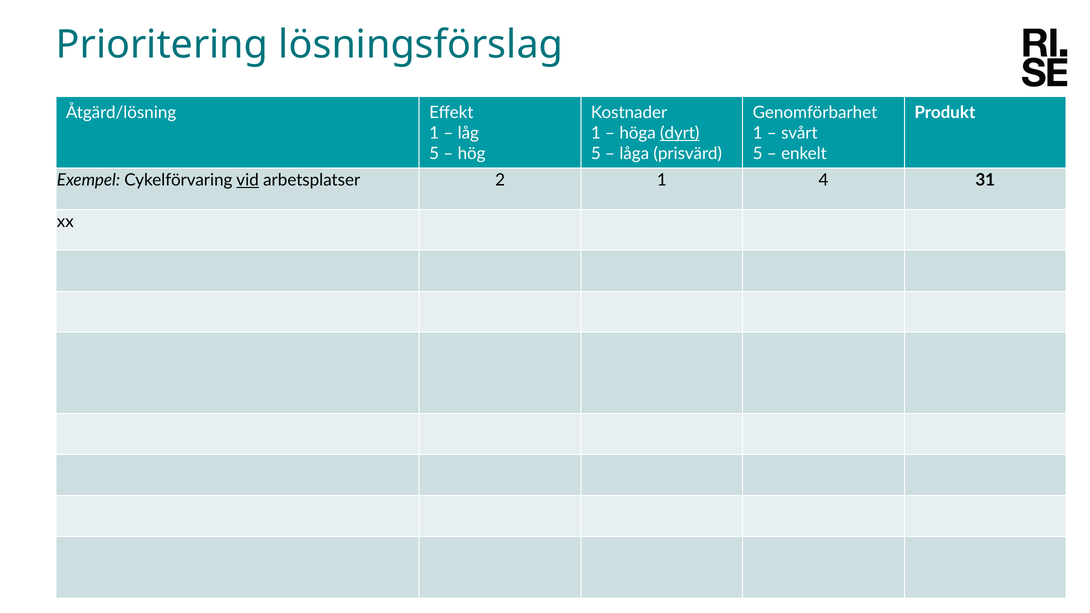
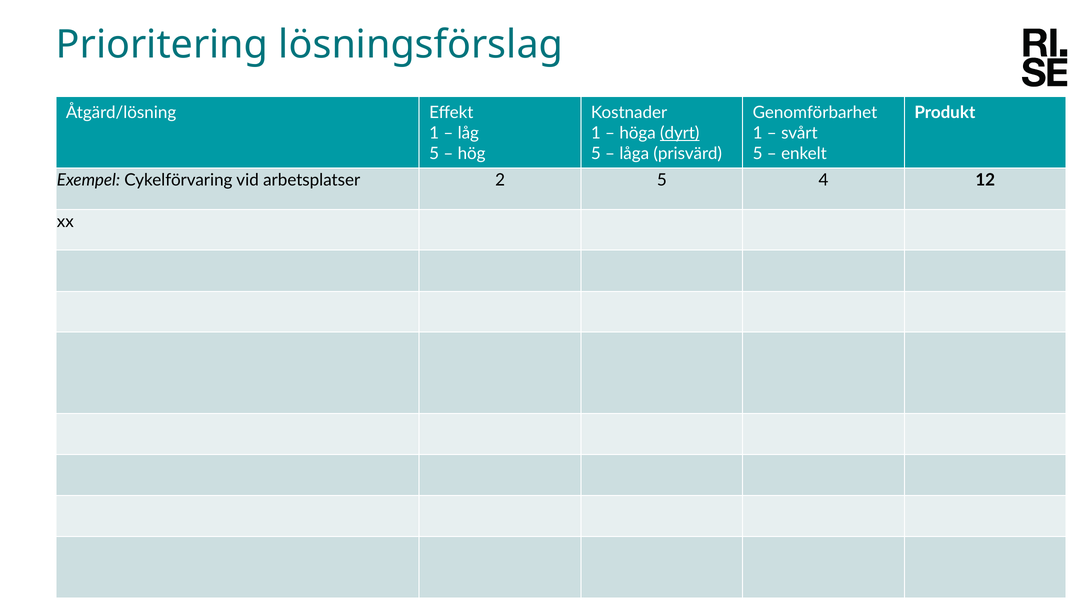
vid underline: present -> none
2 1: 1 -> 5
31: 31 -> 12
